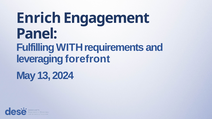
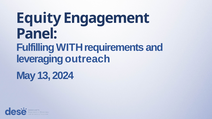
Enrich: Enrich -> Equity
forefront: forefront -> outreach
